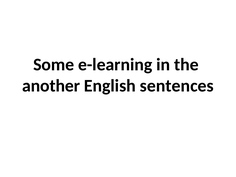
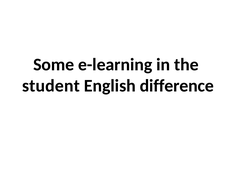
another: another -> student
sentences: sentences -> difference
